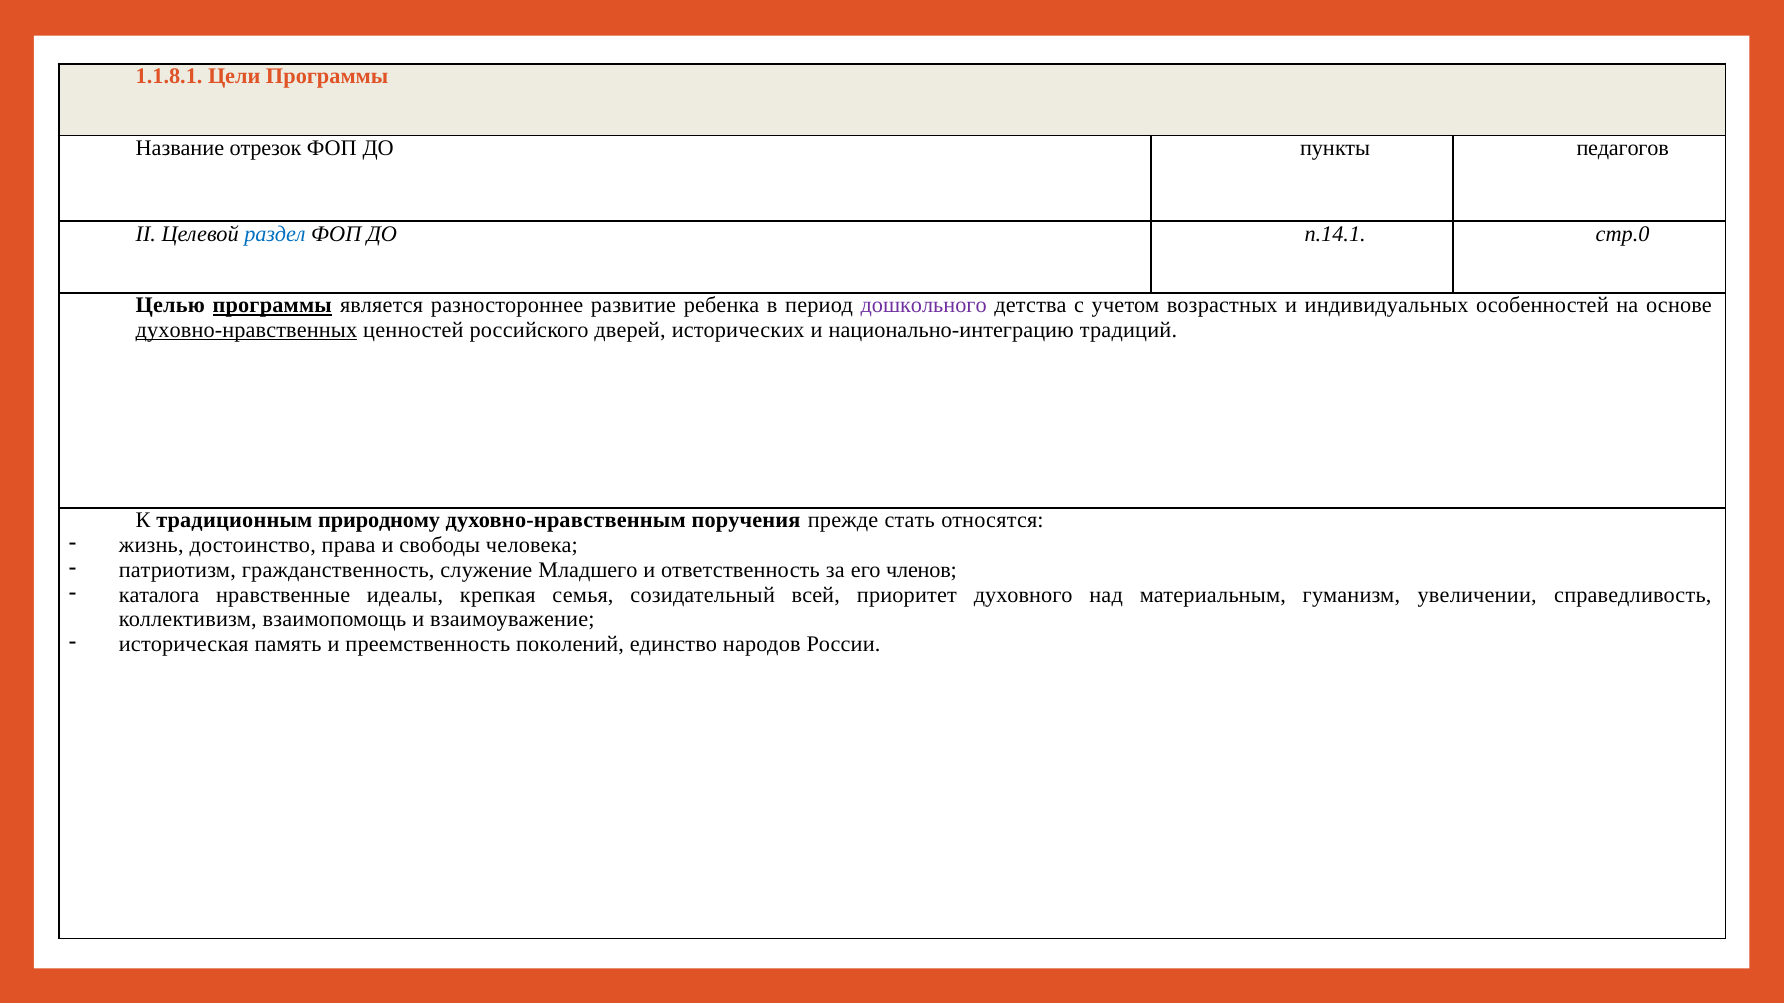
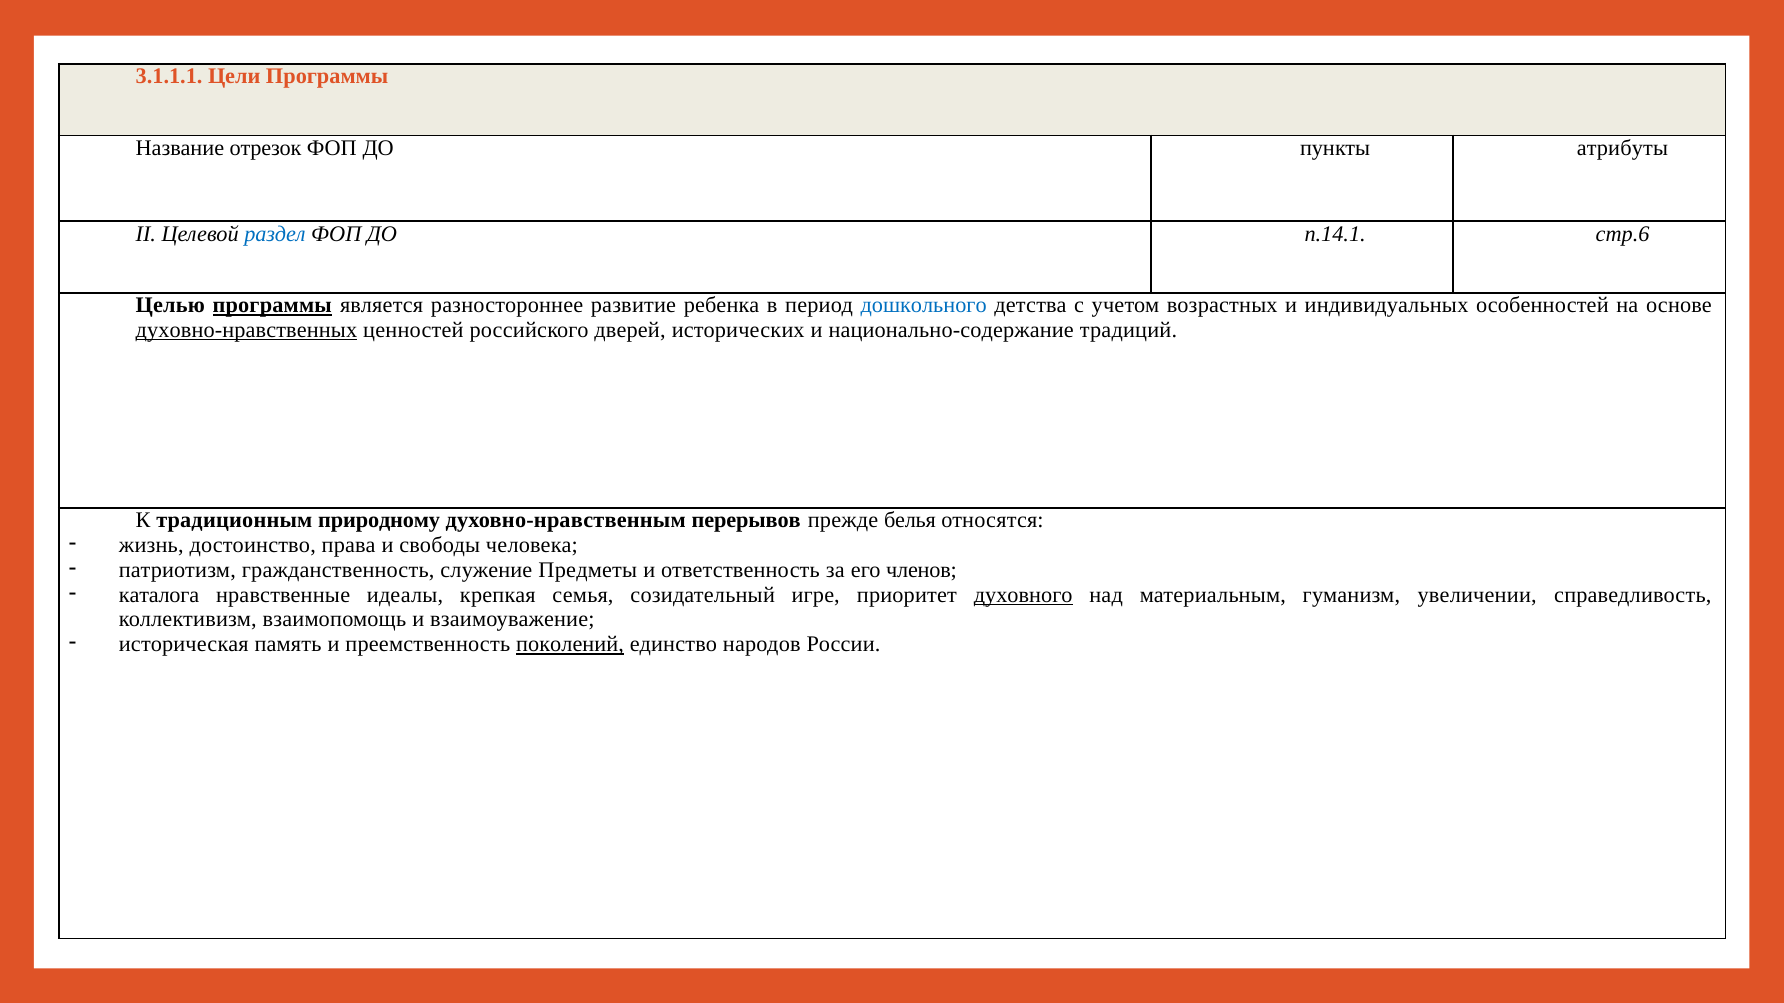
1.1.8.1: 1.1.8.1 -> 3.1.1.1
педагогов: педагогов -> атрибуты
стр.0: стр.0 -> стр.6
дошкольного colour: purple -> blue
национально-интеграцию: национально-интеграцию -> национально-содержание
поручения: поручения -> перерывов
стать: стать -> белья
Младшего: Младшего -> Предметы
всей: всей -> игре
духовного underline: none -> present
поколений underline: none -> present
